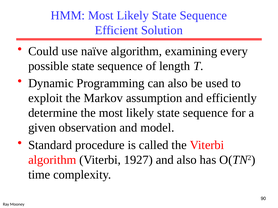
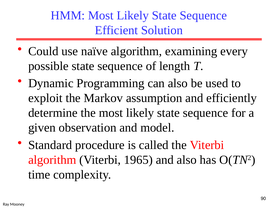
1927: 1927 -> 1965
